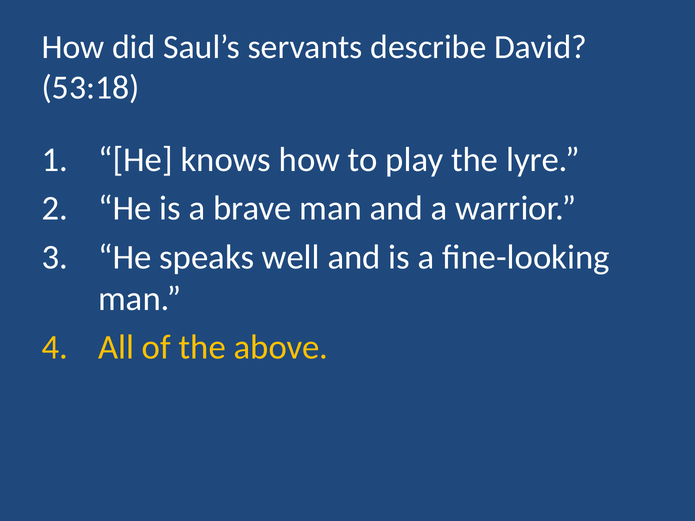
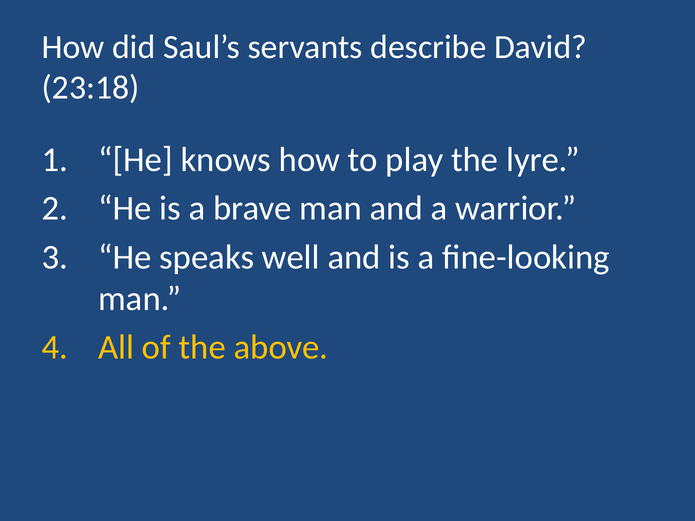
53:18: 53:18 -> 23:18
